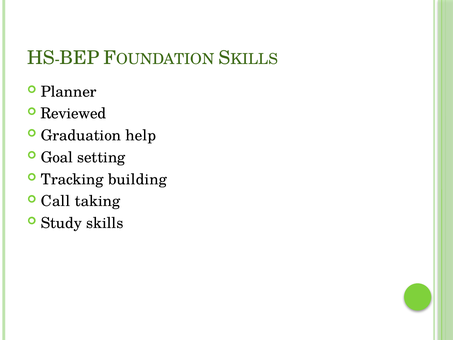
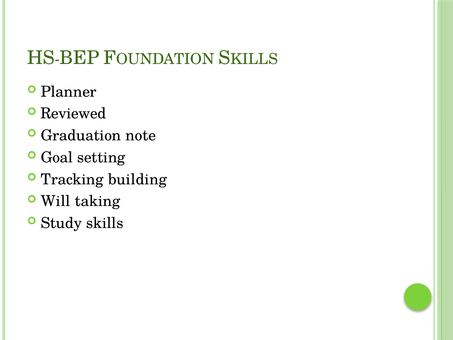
help: help -> note
Call: Call -> Will
